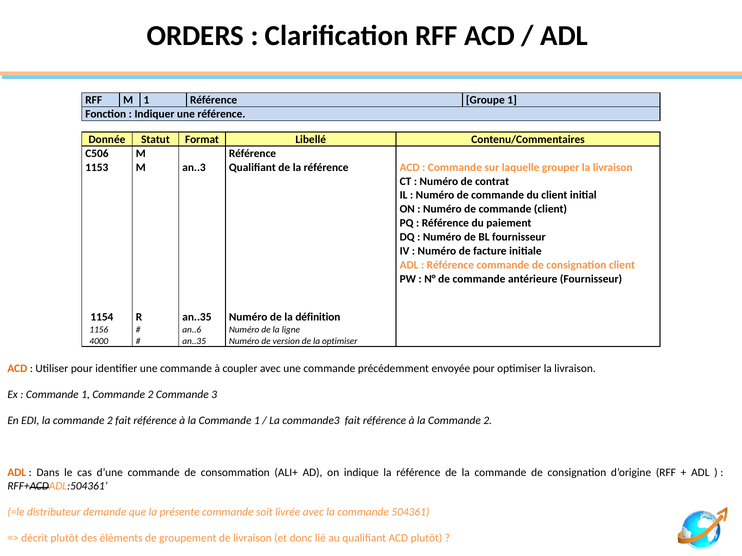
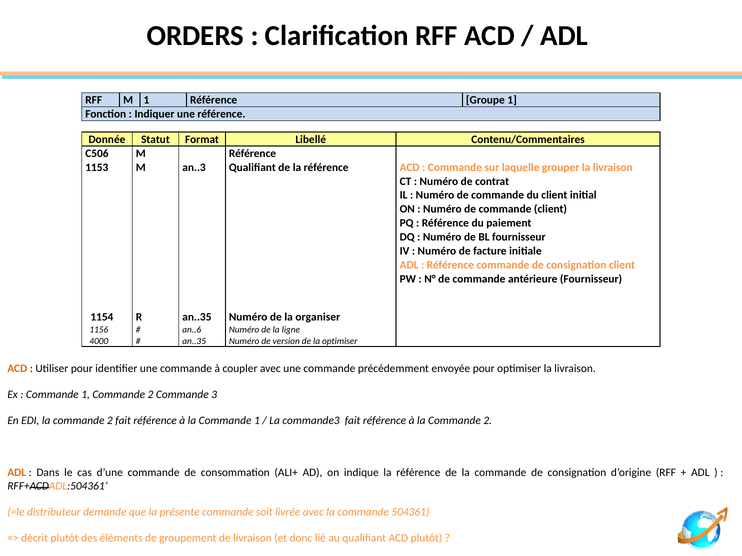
définition: définition -> organiser
